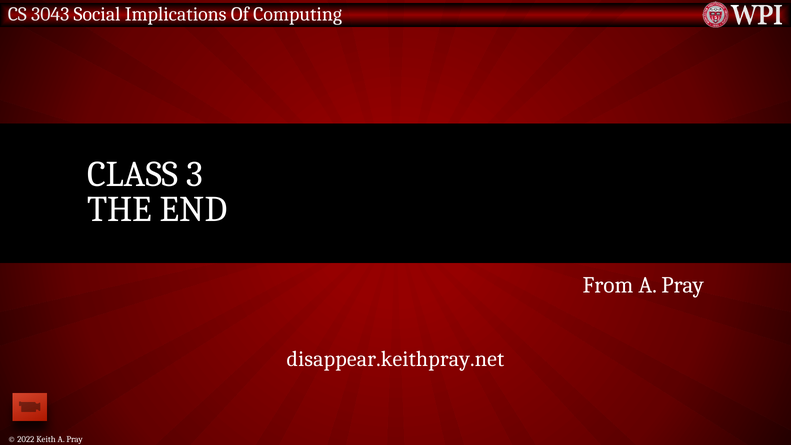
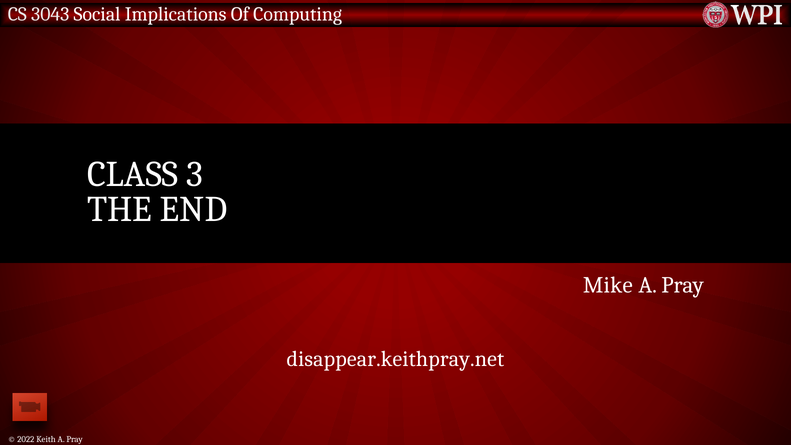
From: From -> Mike
